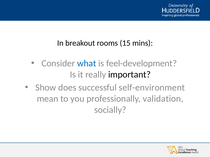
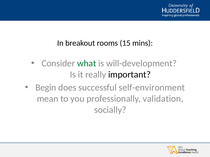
what colour: blue -> green
feel-development: feel-development -> will-development
Show: Show -> Begin
